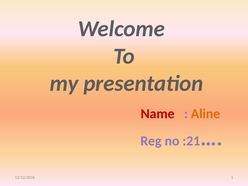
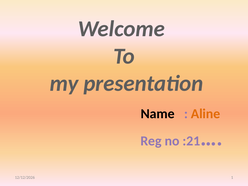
Name colour: red -> black
